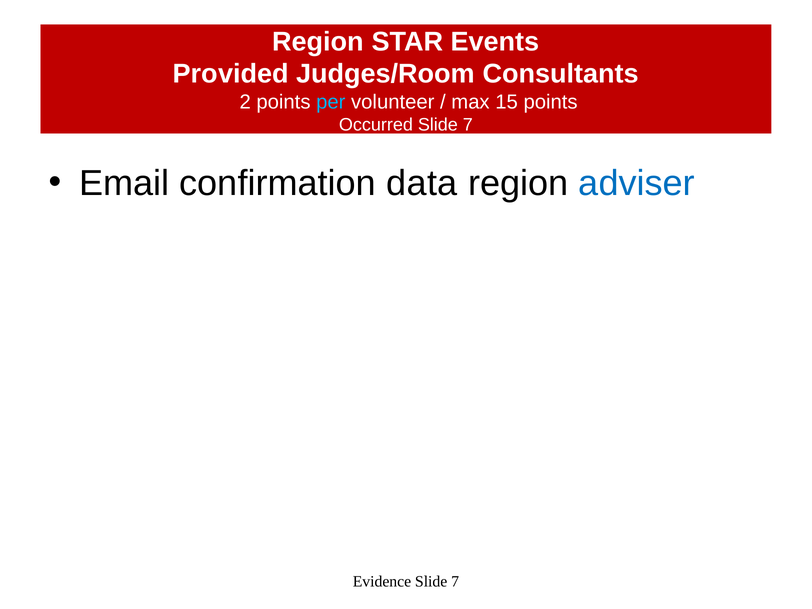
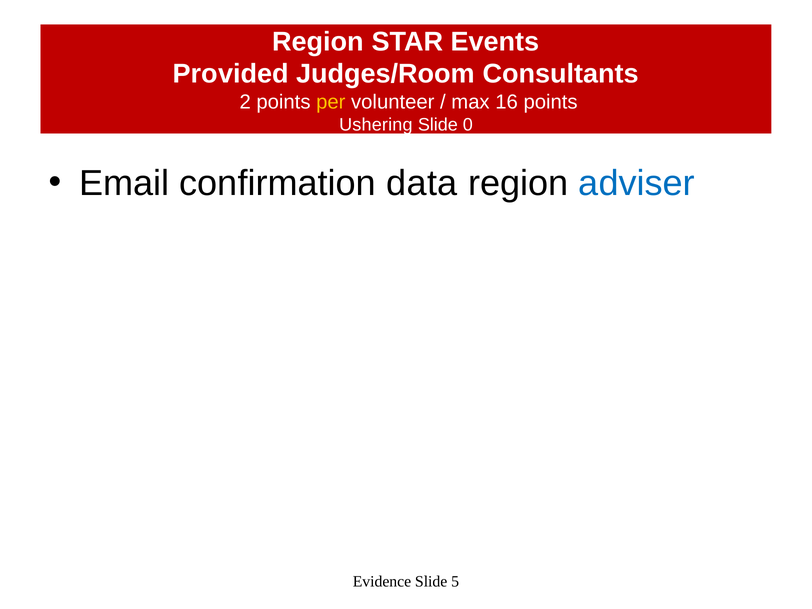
per colour: light blue -> yellow
15: 15 -> 16
Occurred: Occurred -> Ushering
7 at (468, 125): 7 -> 0
Evidence Slide 7: 7 -> 5
